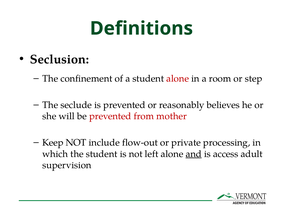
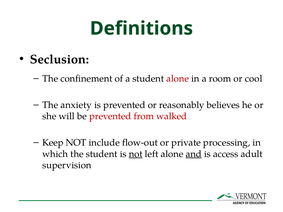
step: step -> cool
seclude: seclude -> anxiety
mother: mother -> walked
not at (136, 154) underline: none -> present
